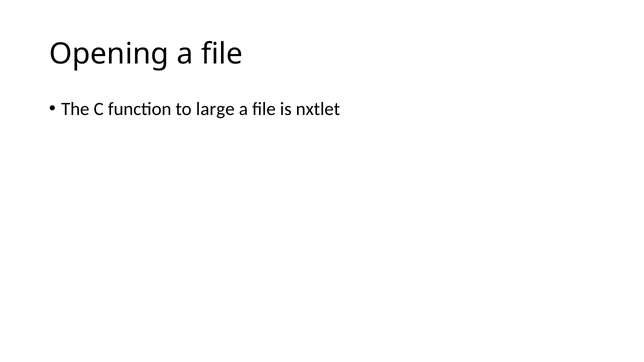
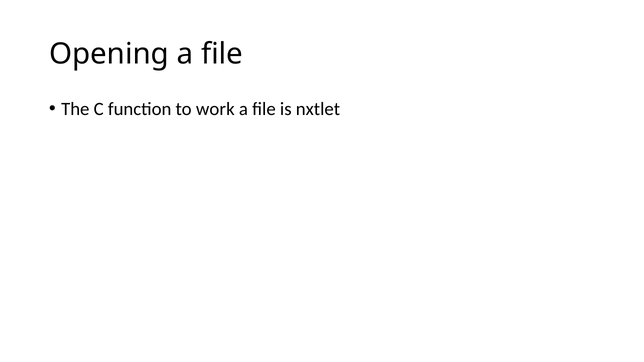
large: large -> work
